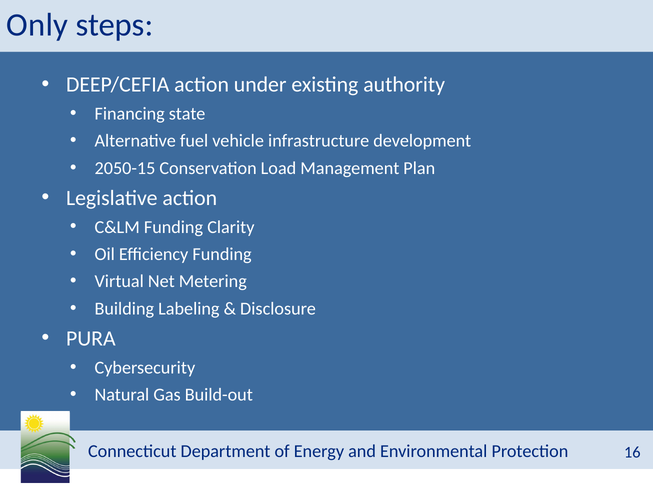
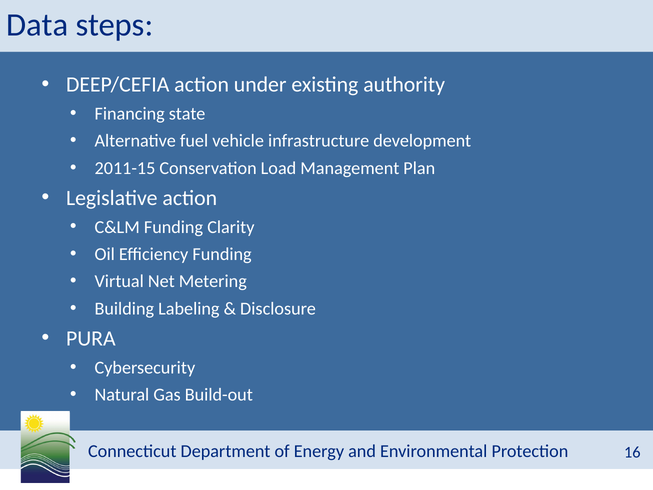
Only: Only -> Data
2050-15: 2050-15 -> 2011-15
